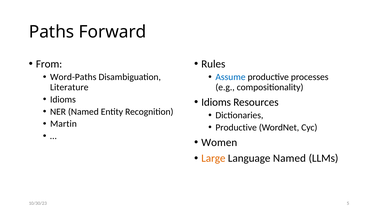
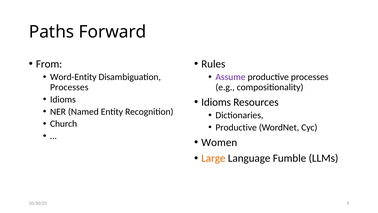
Word-Paths: Word-Paths -> Word-Entity
Assume colour: blue -> purple
Literature at (69, 87): Literature -> Processes
Martin: Martin -> Church
Language Named: Named -> Fumble
